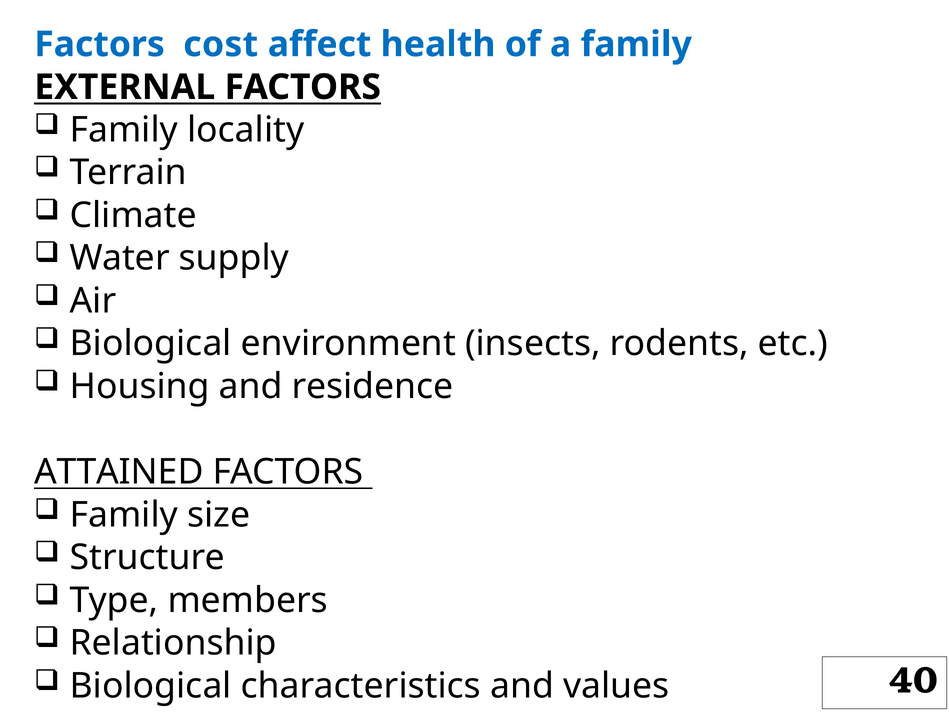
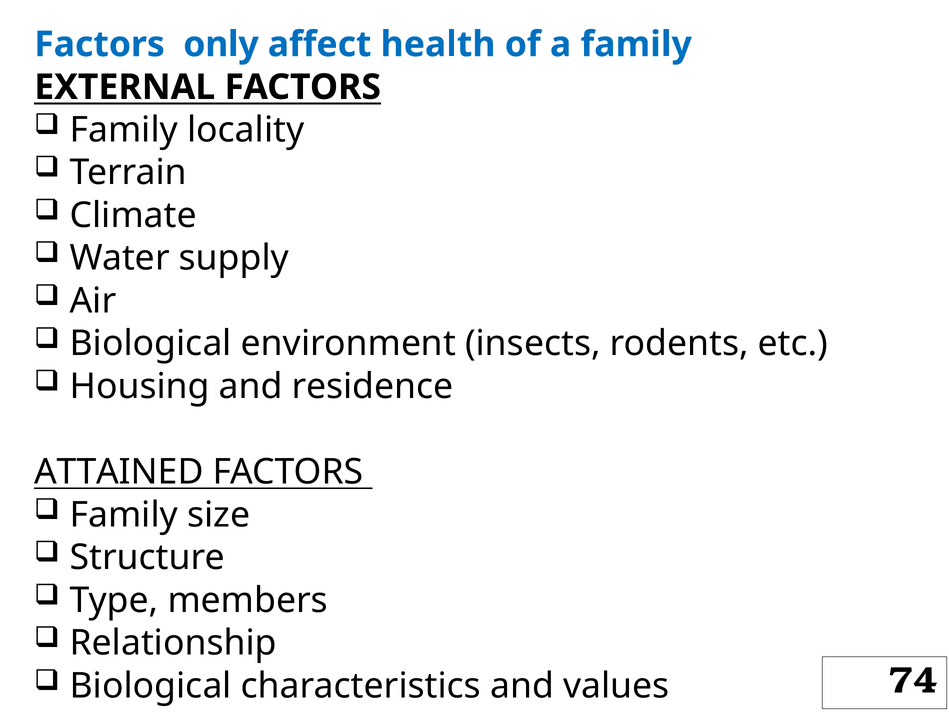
cost: cost -> only
40: 40 -> 74
